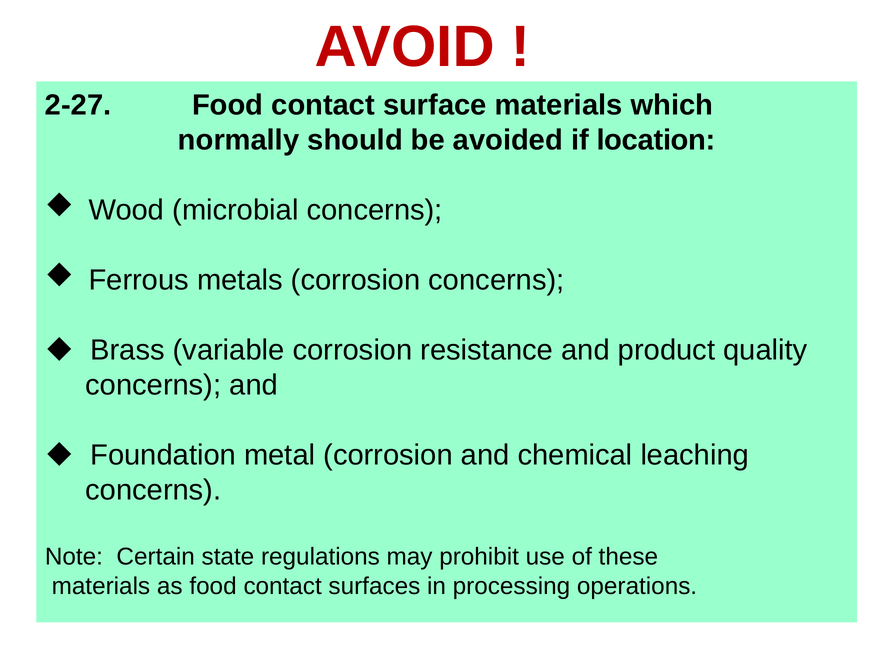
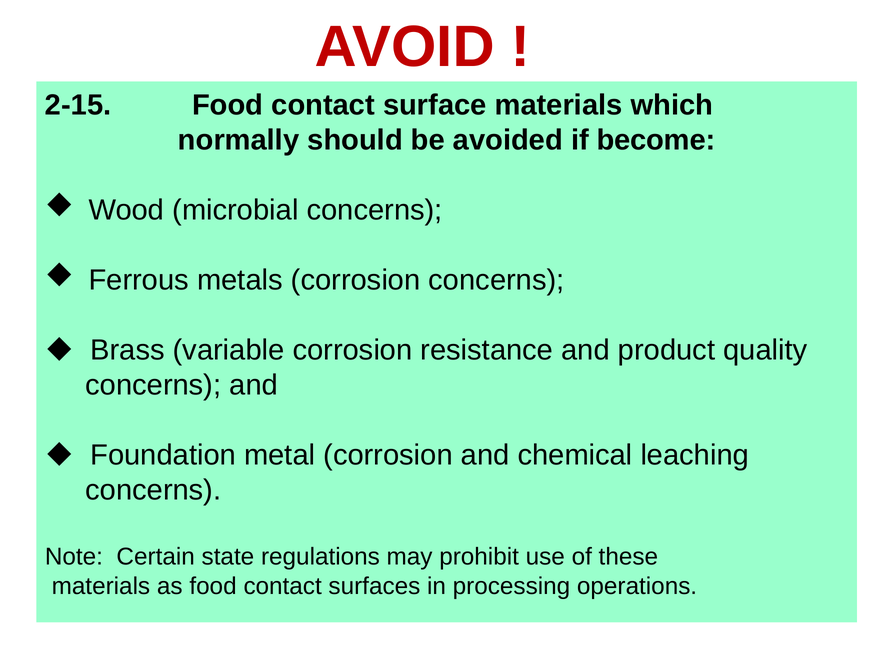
2-27: 2-27 -> 2-15
location: location -> become
